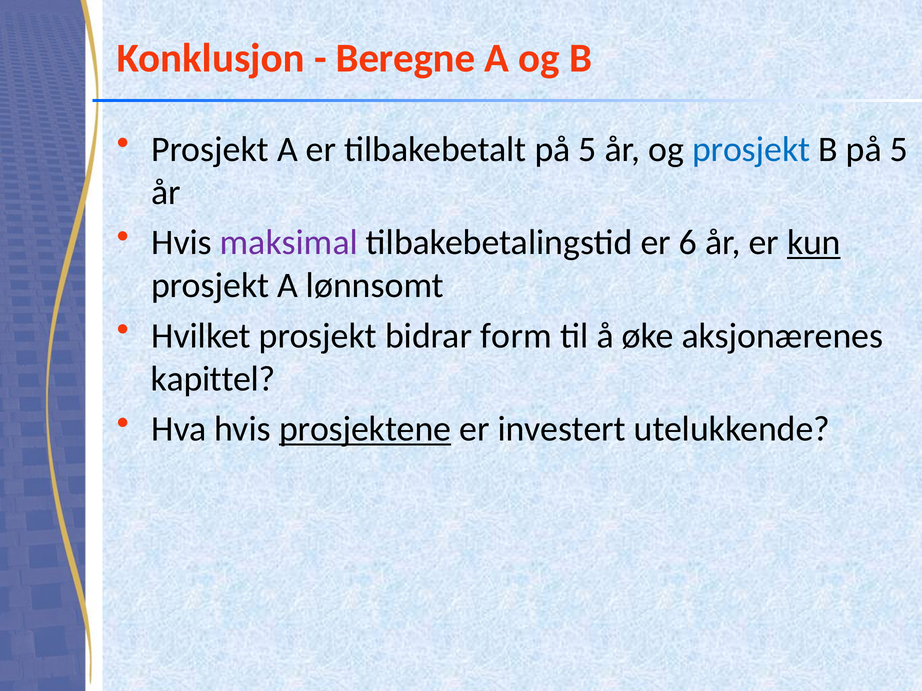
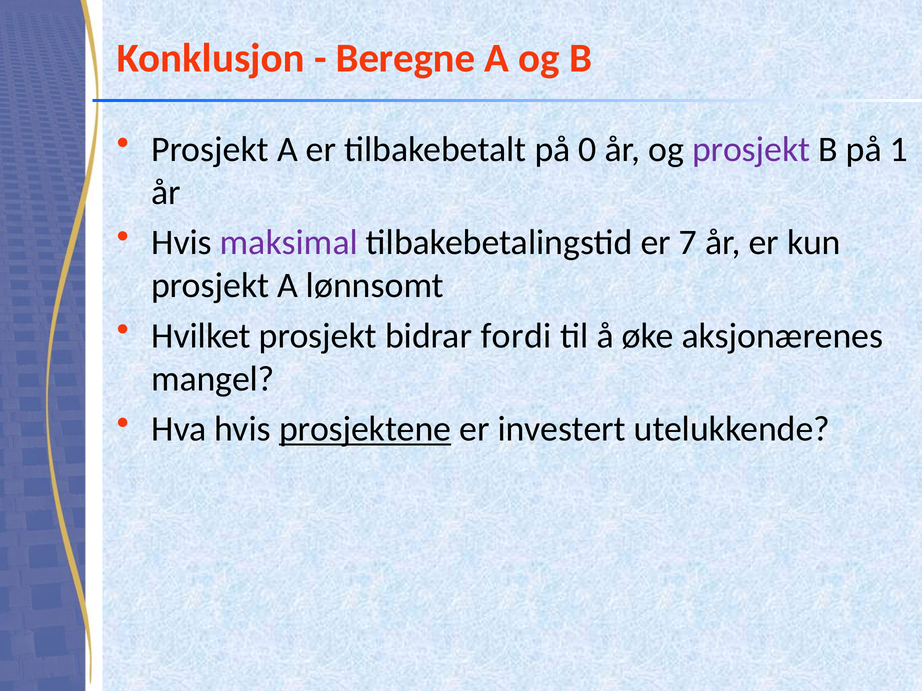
tilbakebetalt på 5: 5 -> 0
prosjekt at (751, 149) colour: blue -> purple
B på 5: 5 -> 1
6: 6 -> 7
kun underline: present -> none
form: form -> fordi
kapittel: kapittel -> mangel
